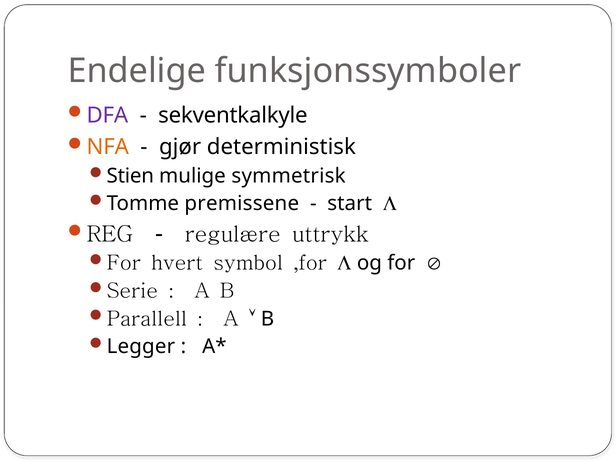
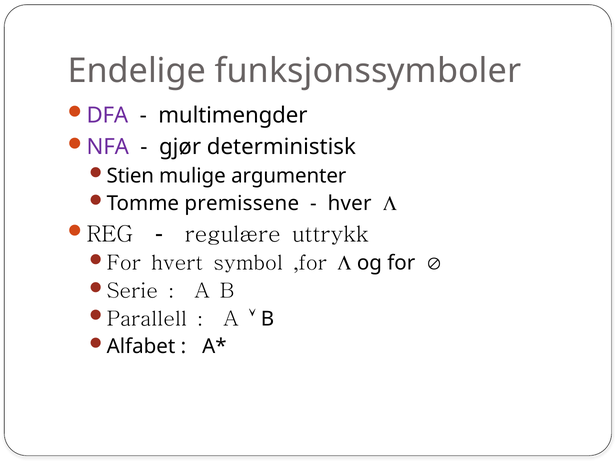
sekventkalkyle: sekventkalkyle -> multimengder
NFA colour: orange -> purple
symmetrisk: symmetrisk -> argumenter
start: start -> hver
Legger: Legger -> Alfabet
